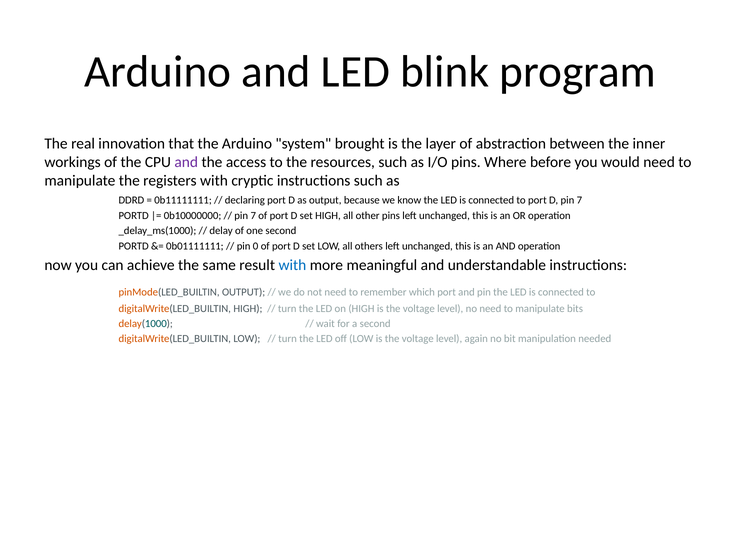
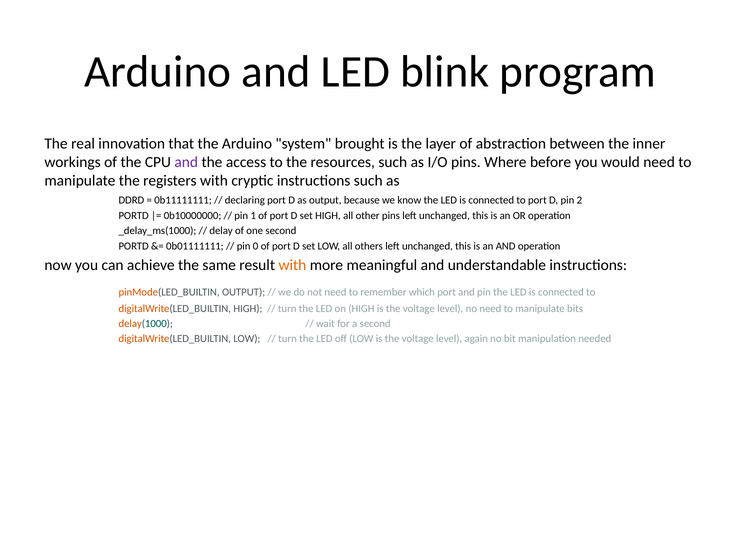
D pin 7: 7 -> 2
7 at (253, 216): 7 -> 1
with at (292, 265) colour: blue -> orange
